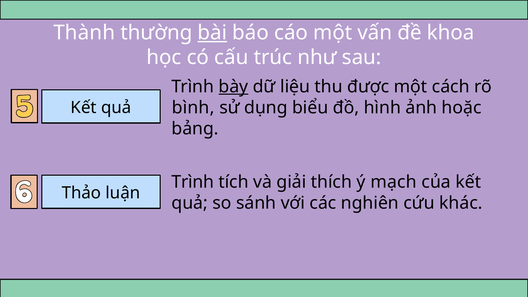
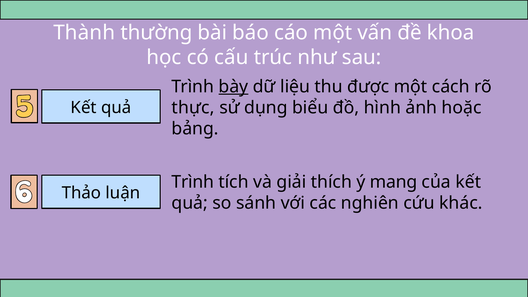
bài underline: present -> none
bình: bình -> thực
mạch: mạch -> mang
